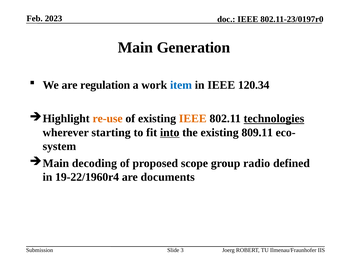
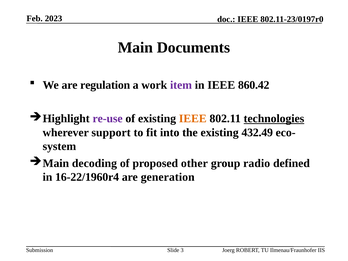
Generation: Generation -> Documents
item colour: blue -> purple
120.34: 120.34 -> 860.42
re-use colour: orange -> purple
starting: starting -> support
into underline: present -> none
809.11: 809.11 -> 432.49
scope: scope -> other
19-22/1960r4: 19-22/1960r4 -> 16-22/1960r4
documents: documents -> generation
